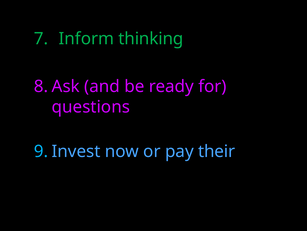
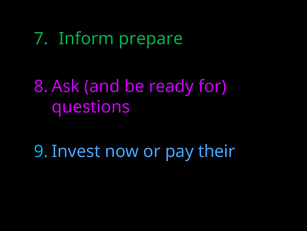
thinking: thinking -> prepare
